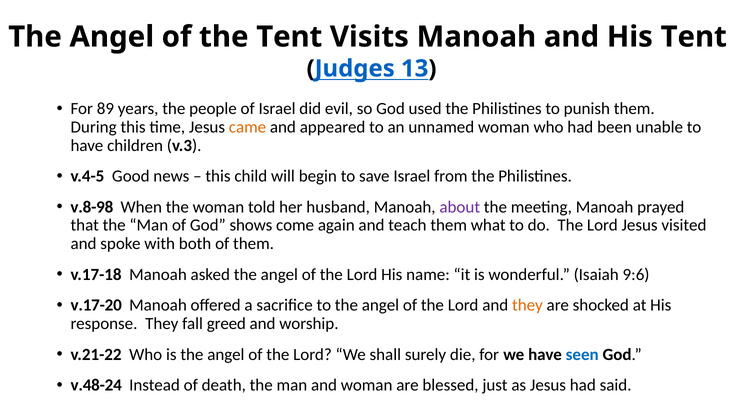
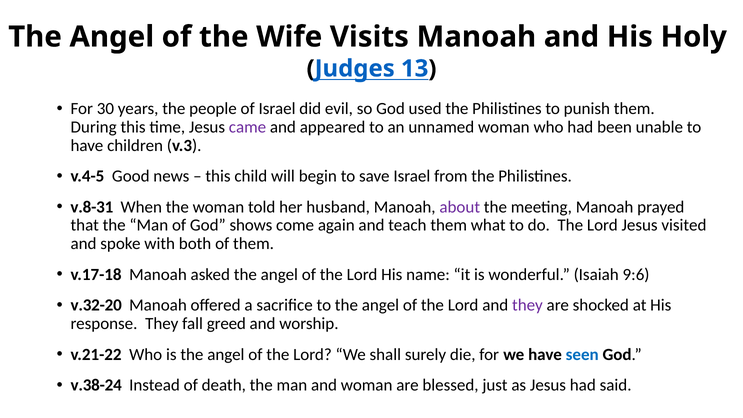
the Tent: Tent -> Wife
His Tent: Tent -> Holy
89: 89 -> 30
came colour: orange -> purple
v.8-98: v.8-98 -> v.8-31
v.17-20: v.17-20 -> v.32-20
they at (527, 305) colour: orange -> purple
v.48-24: v.48-24 -> v.38-24
